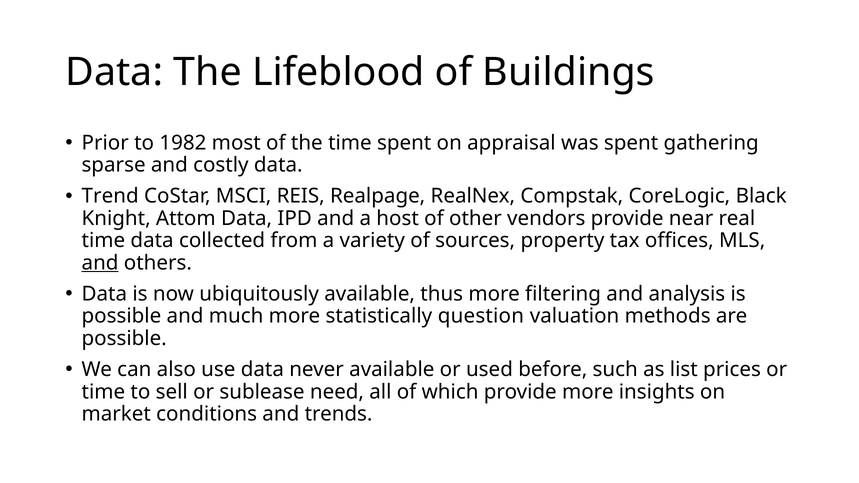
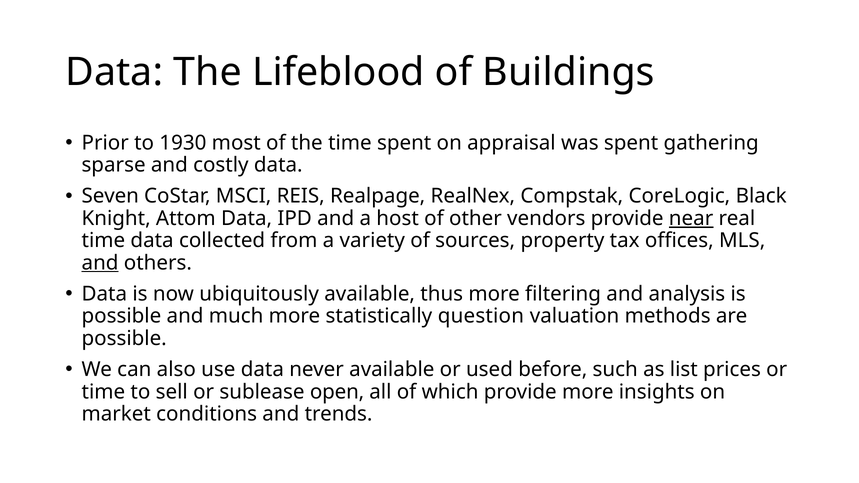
1982: 1982 -> 1930
Trend: Trend -> Seven
near underline: none -> present
need: need -> open
